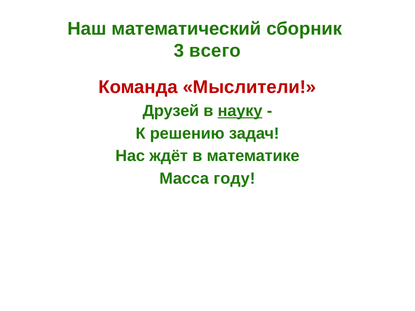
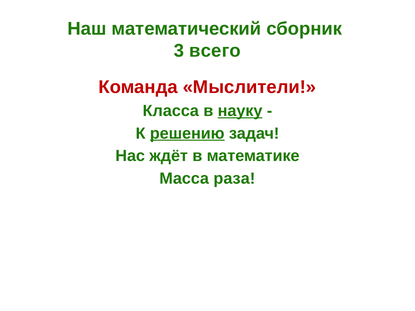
Друзей: Друзей -> Класса
решению underline: none -> present
году: году -> раза
